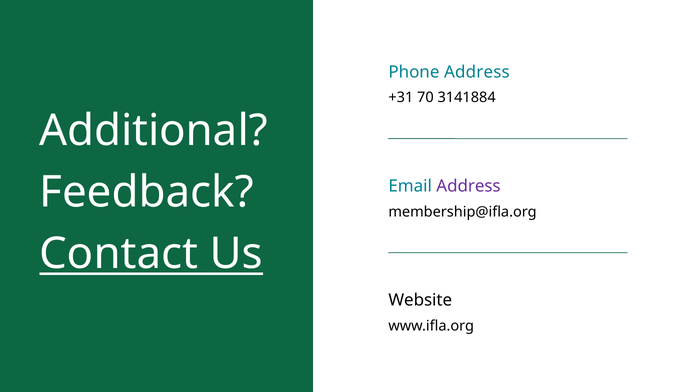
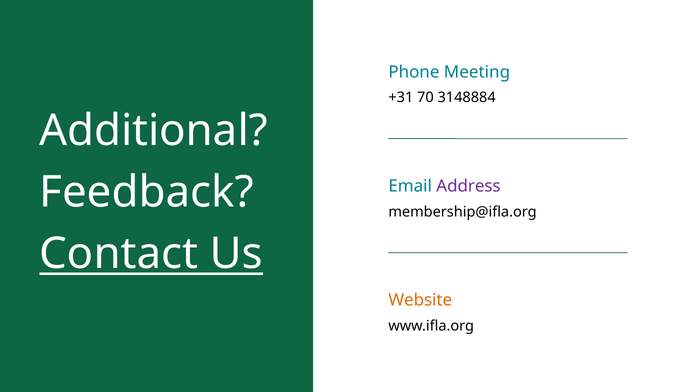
Phone Address: Address -> Meeting
3141884: 3141884 -> 3148884
Website colour: black -> orange
